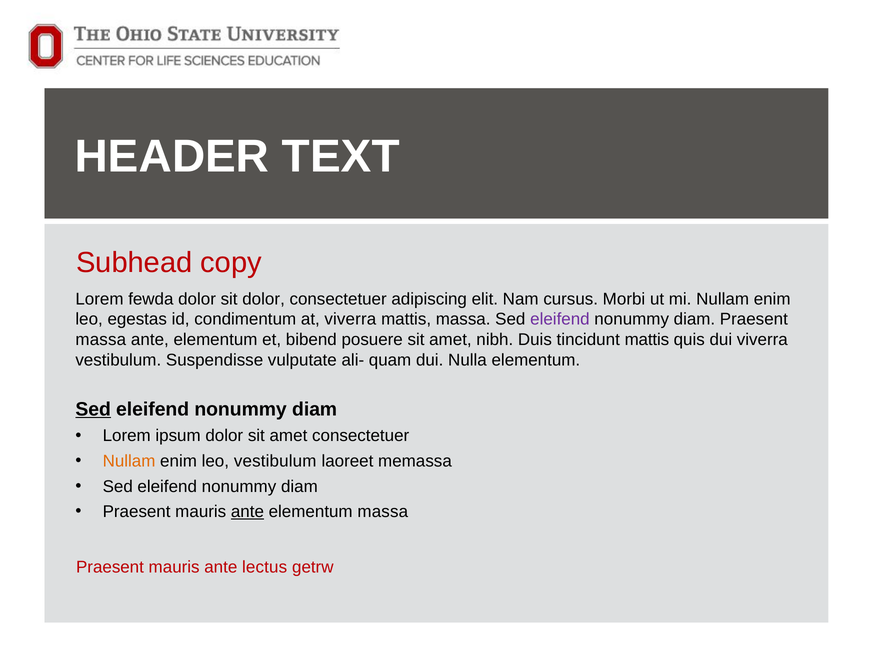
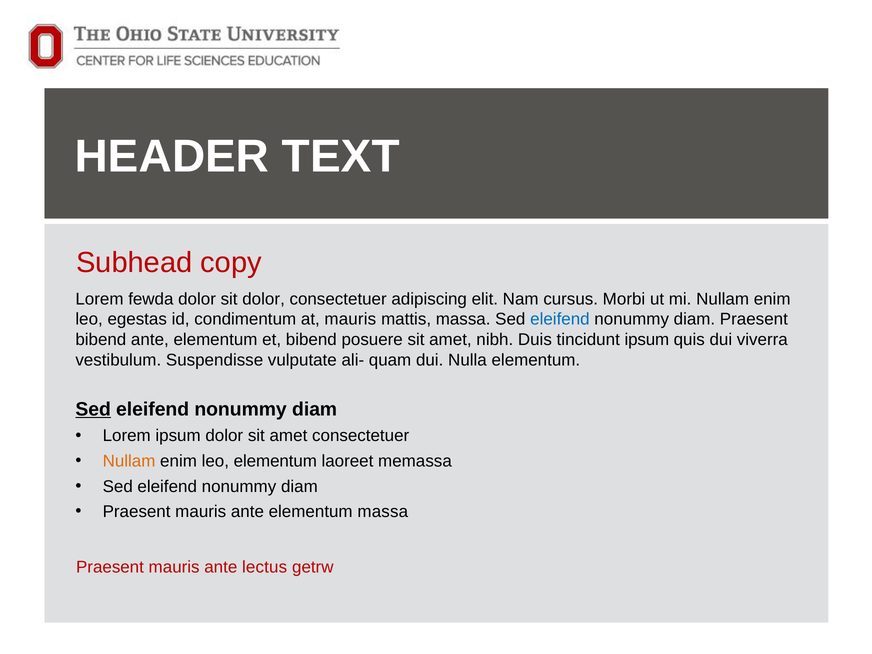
at viverra: viverra -> mauris
eleifend at (560, 319) colour: purple -> blue
massa at (101, 340): massa -> bibend
tincidunt mattis: mattis -> ipsum
leo vestibulum: vestibulum -> elementum
ante at (247, 512) underline: present -> none
